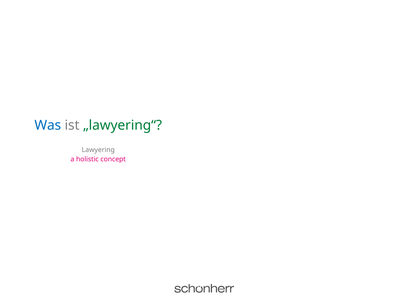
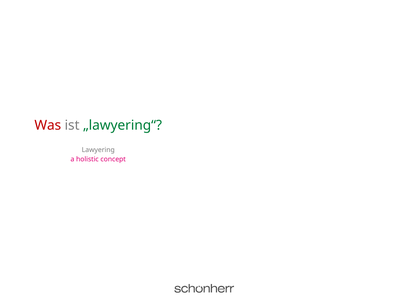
Was colour: blue -> red
